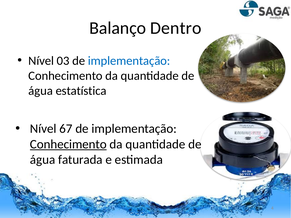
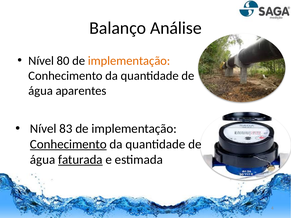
Dentro: Dentro -> Análise
03: 03 -> 80
implementação at (129, 61) colour: blue -> orange
estatística: estatística -> aparentes
67: 67 -> 83
faturada underline: none -> present
